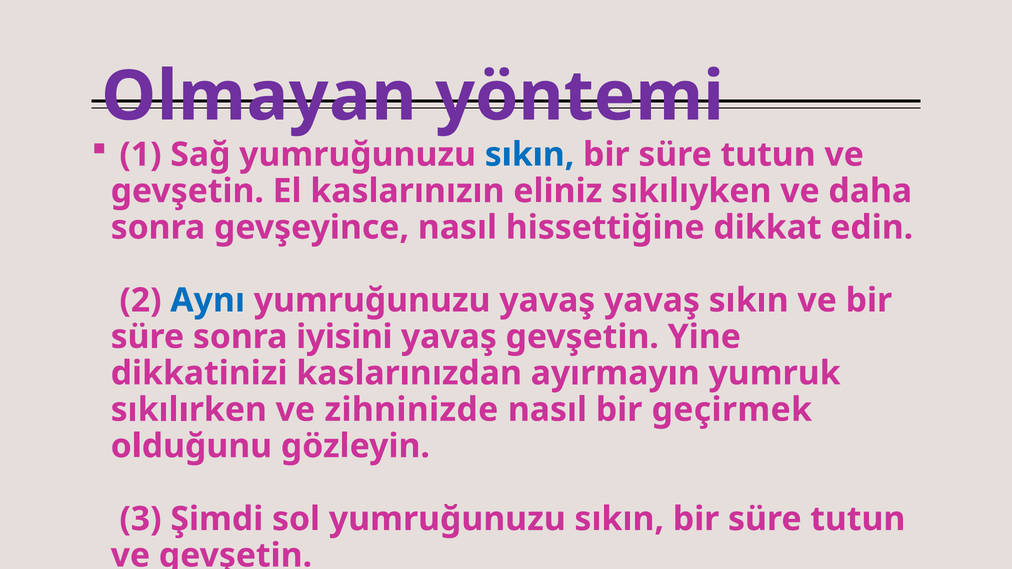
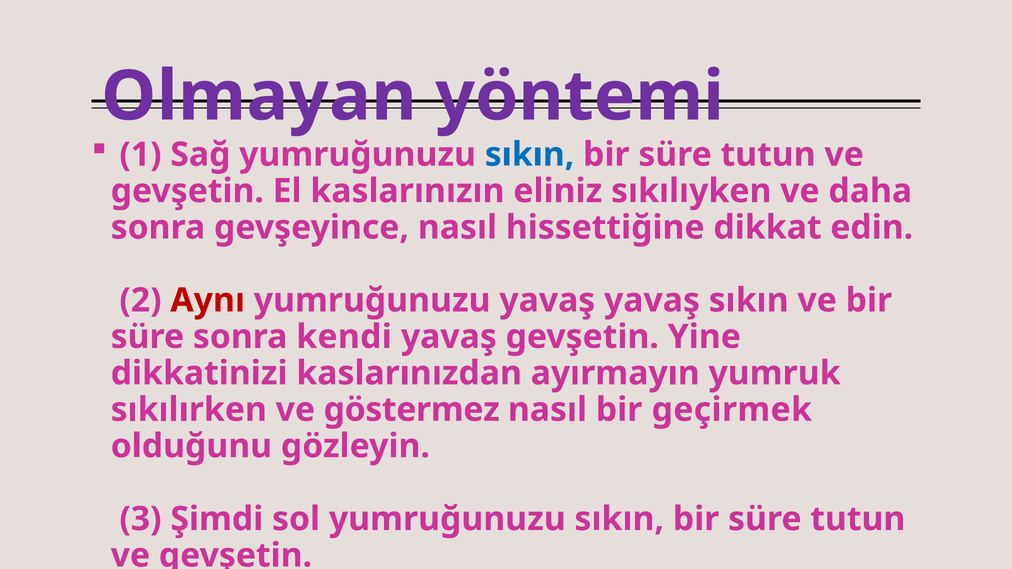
Aynı colour: blue -> red
iyisini: iyisini -> kendi
zihninizde: zihninizde -> göstermez
